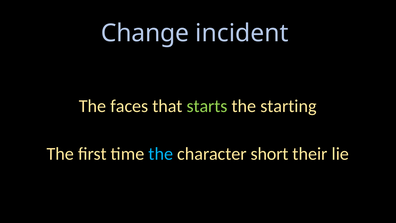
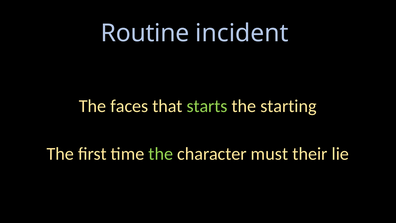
Change: Change -> Routine
the at (161, 154) colour: light blue -> light green
short: short -> must
